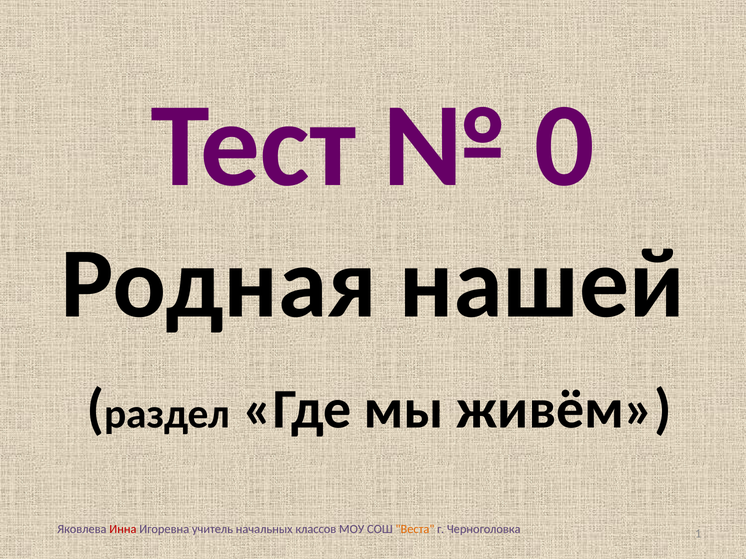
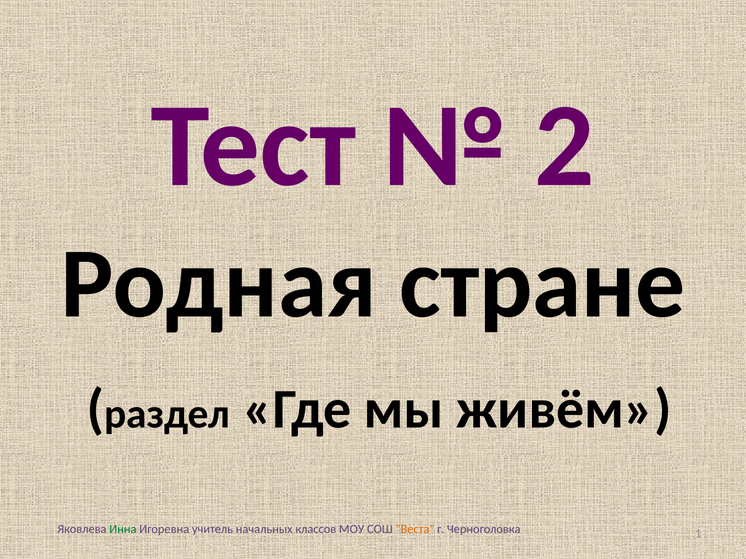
0: 0 -> 2
нашей: нашей -> стране
Инна colour: red -> green
